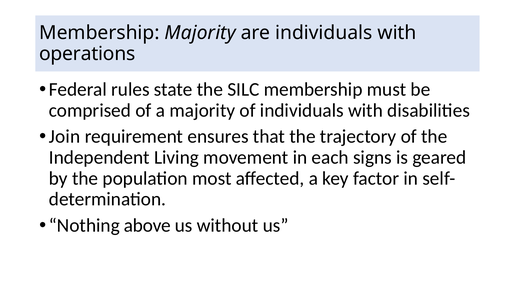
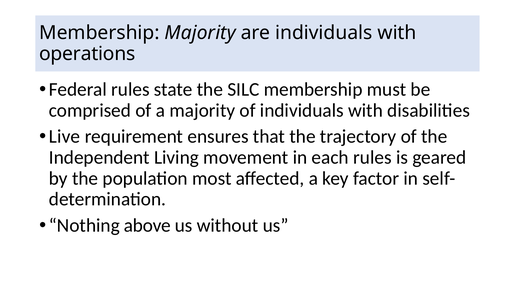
Join: Join -> Live
each signs: signs -> rules
